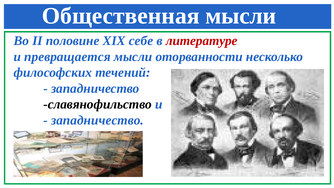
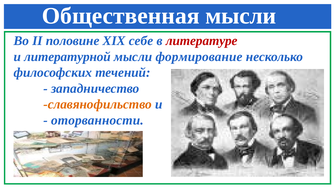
превращается: превращается -> литературной
оторванности: оторванности -> формирование
славянофильство colour: black -> orange
западничество at (97, 120): западничество -> оторванности
